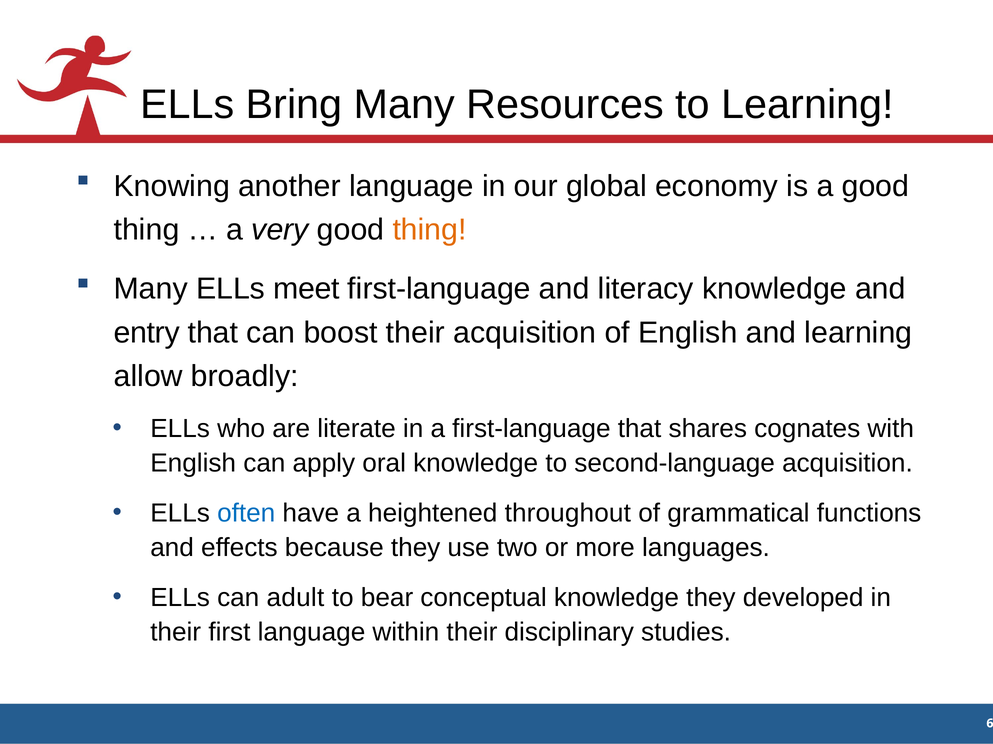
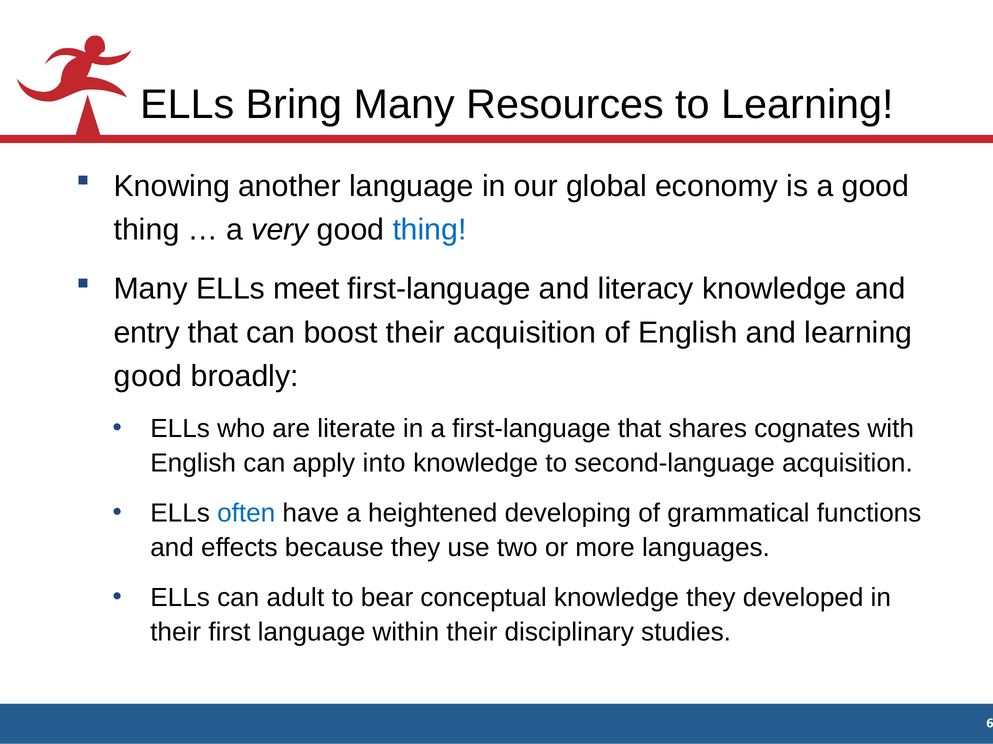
thing at (430, 230) colour: orange -> blue
allow at (148, 377): allow -> good
oral: oral -> into
throughout: throughout -> developing
